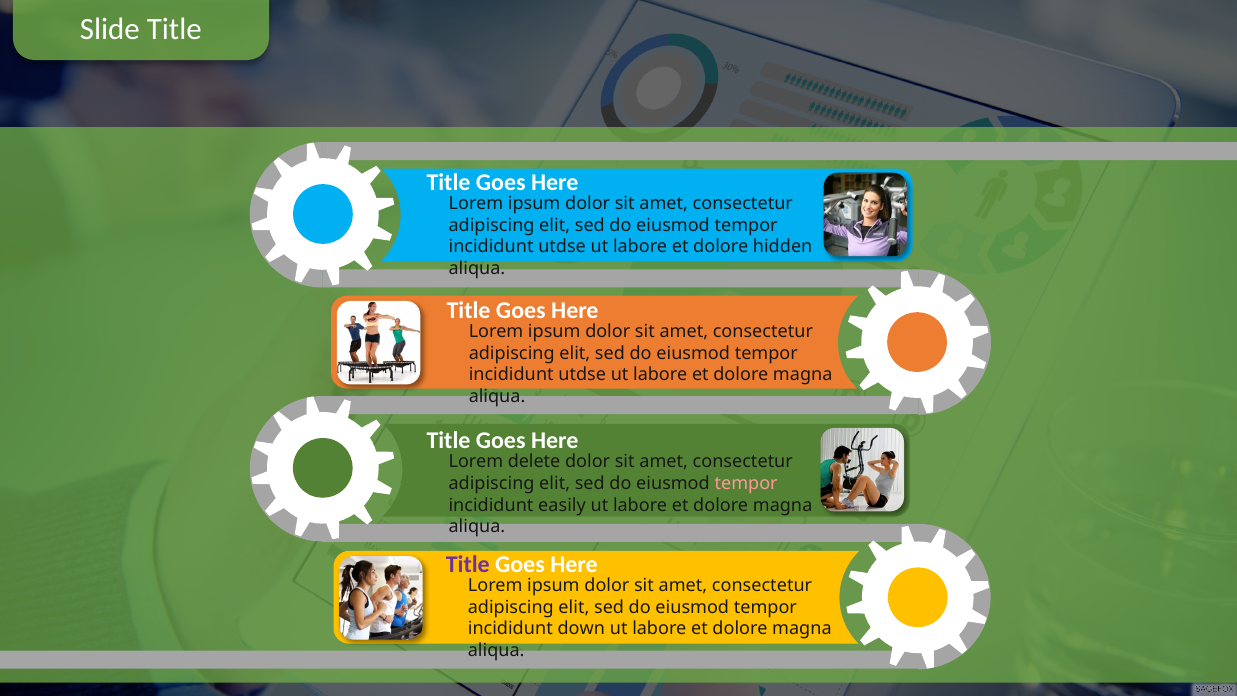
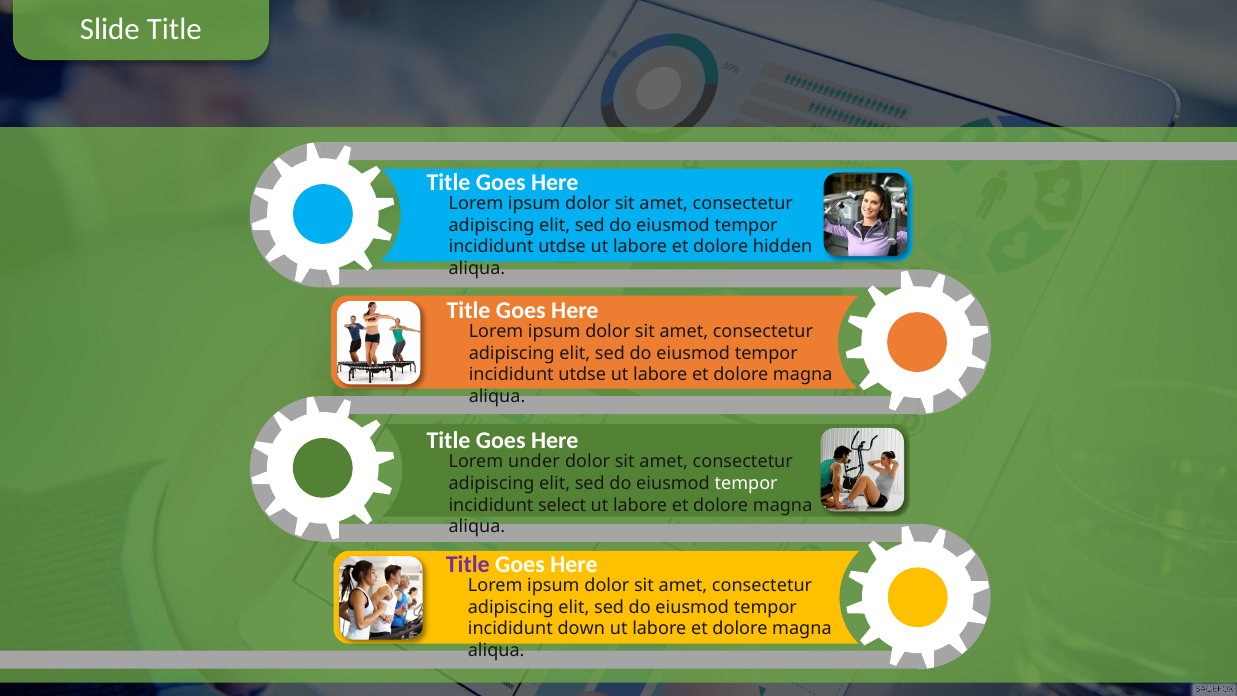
delete: delete -> under
tempor at (746, 483) colour: pink -> white
easily: easily -> select
